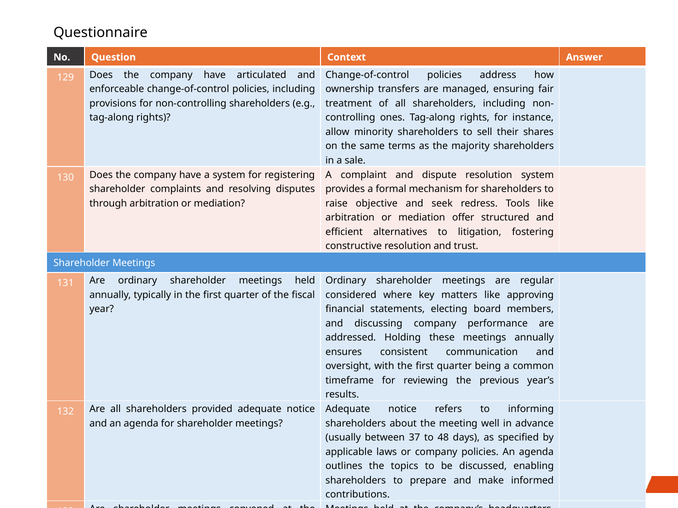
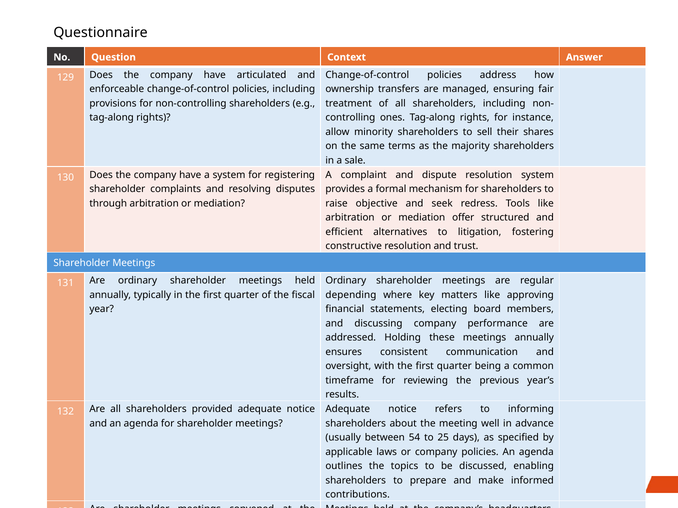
considered: considered -> depending
37: 37 -> 54
48: 48 -> 25
